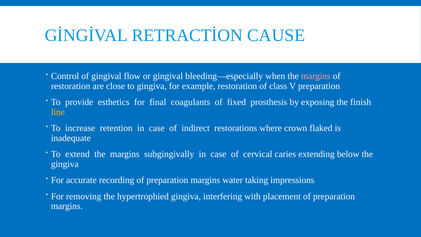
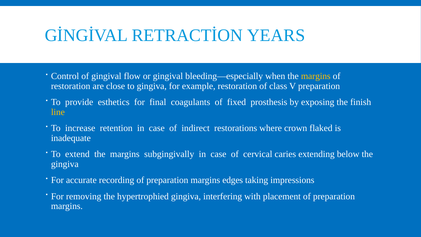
CAUSE: CAUSE -> YEARS
margins at (316, 76) colour: pink -> yellow
water: water -> edges
